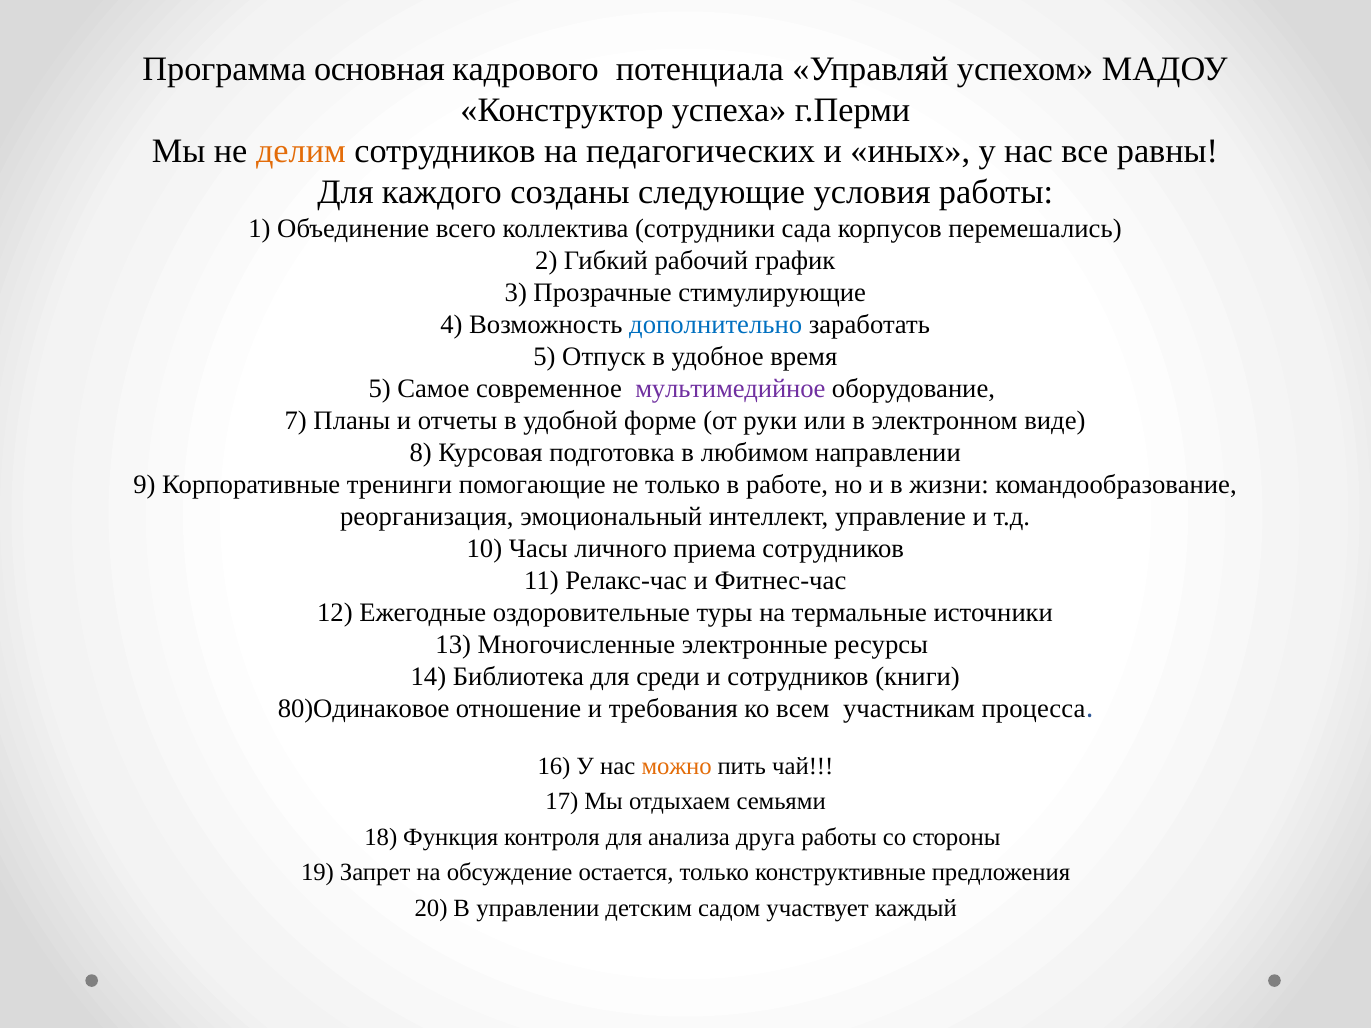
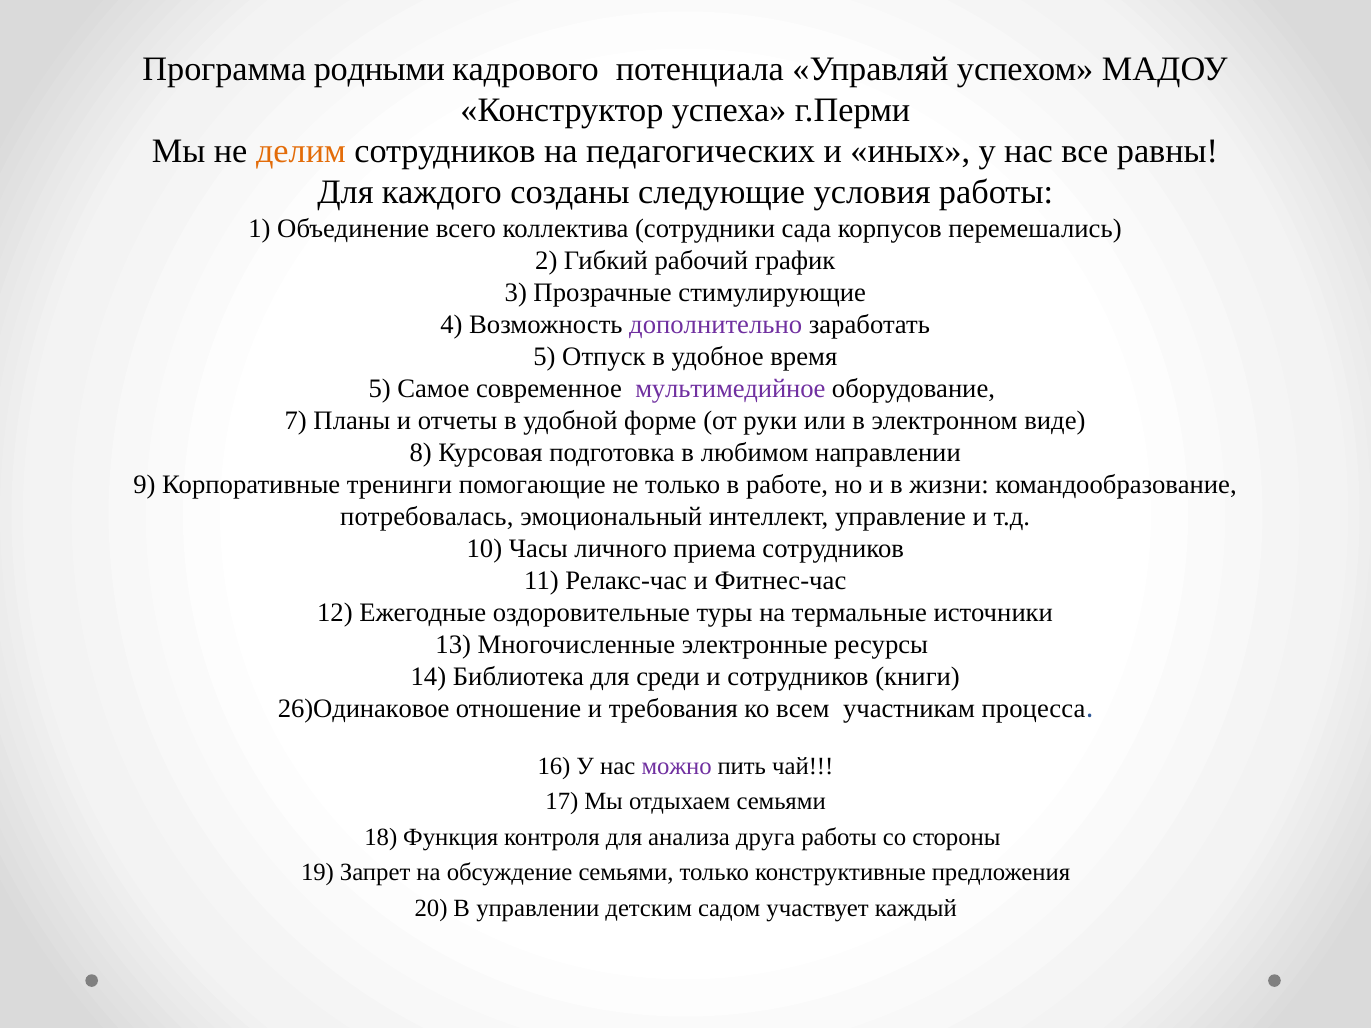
основная: основная -> родными
дополнительно colour: blue -> purple
реорганизация: реорганизация -> потребовалась
80)Одинаковое: 80)Одинаковое -> 26)Одинаковое
можно colour: orange -> purple
обсуждение остается: остается -> семьями
